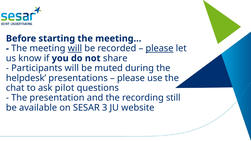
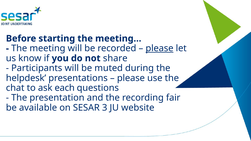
will at (75, 48) underline: present -> none
pilot: pilot -> each
still: still -> fair
